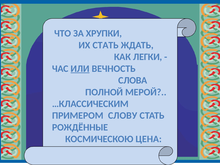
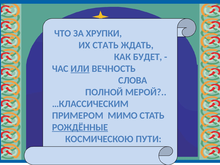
ЛЕГКИ: ЛЕГКИ -> БУДЕТ
СЛОВУ: СЛОВУ -> МИМО
РОЖДЁННЫЕ underline: none -> present
ЦЕНА: ЦЕНА -> ПУТИ
